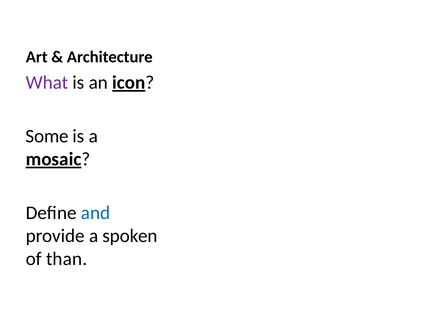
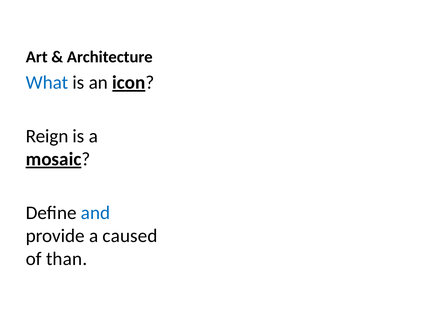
What colour: purple -> blue
Some: Some -> Reign
spoken: spoken -> caused
